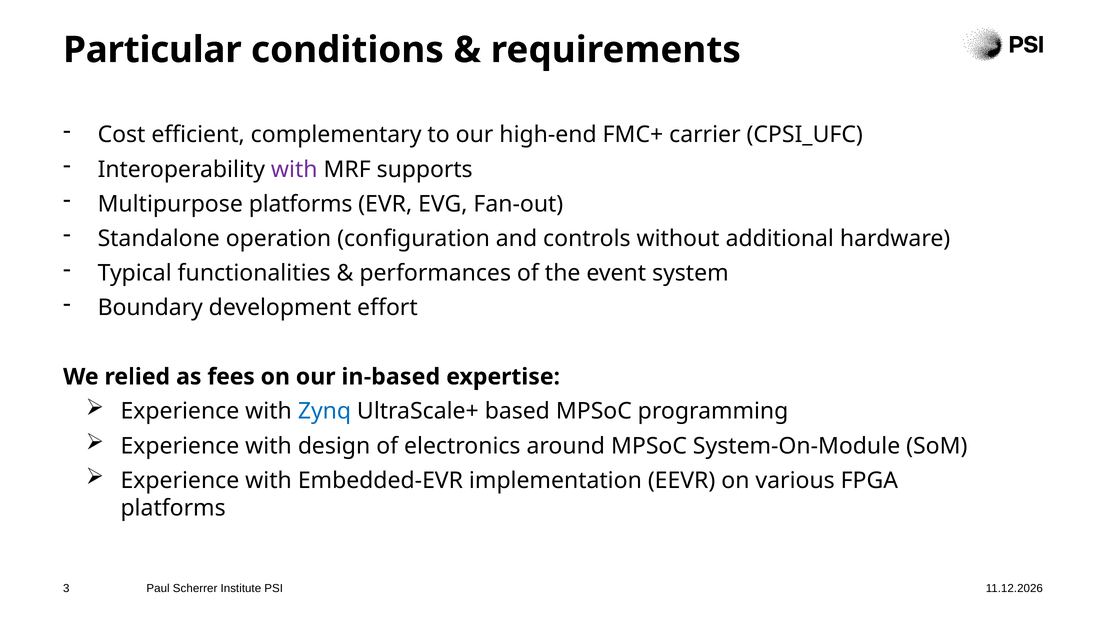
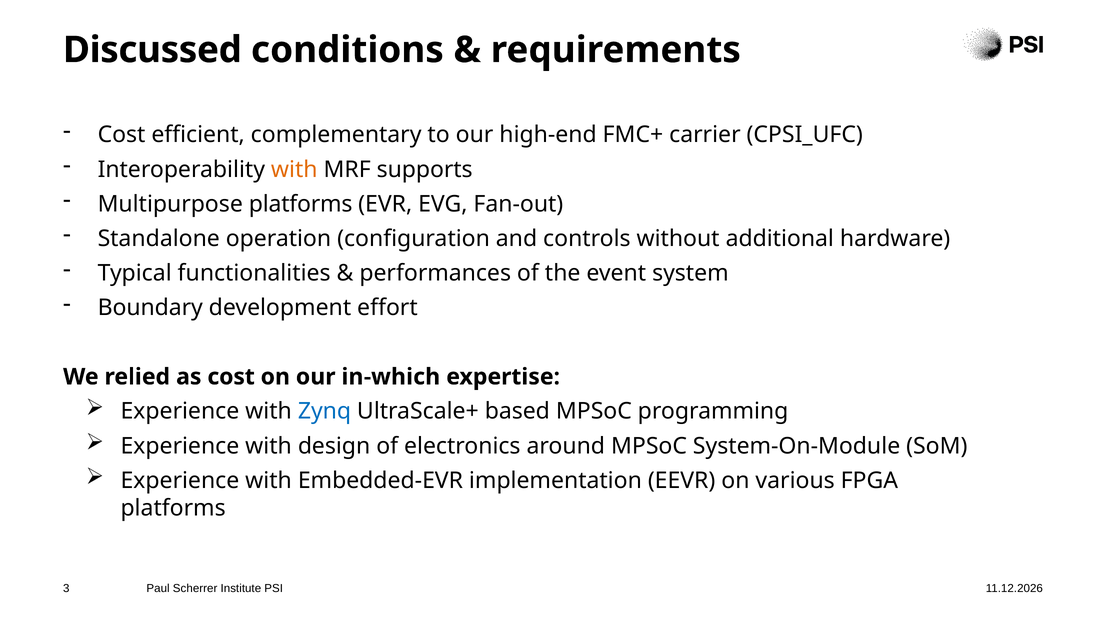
Particular: Particular -> Discussed
with at (294, 169) colour: purple -> orange
as fees: fees -> cost
in-based: in-based -> in-which
